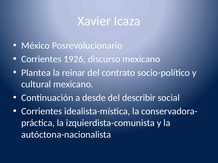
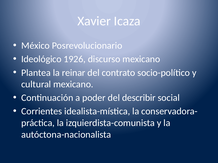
Corrientes at (41, 59): Corrientes -> Ideológico
desde: desde -> poder
